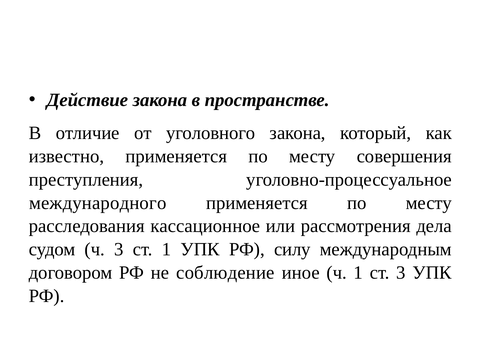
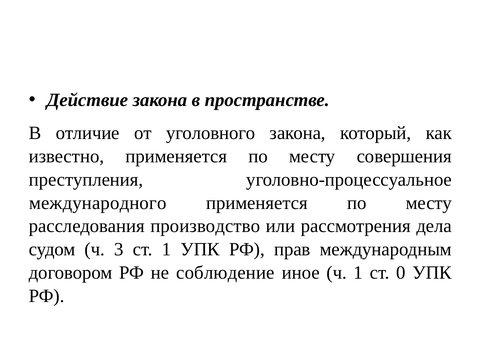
кассационное: кассационное -> производство
силу: силу -> прав
ст 3: 3 -> 0
